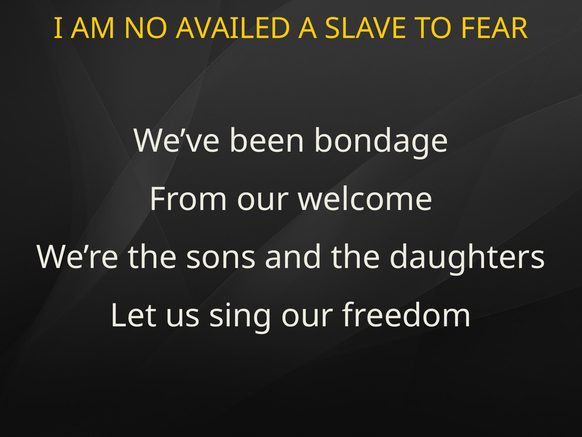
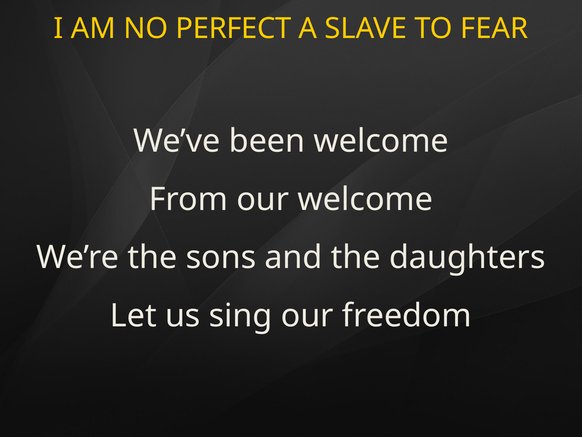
AVAILED: AVAILED -> PERFECT
been bondage: bondage -> welcome
